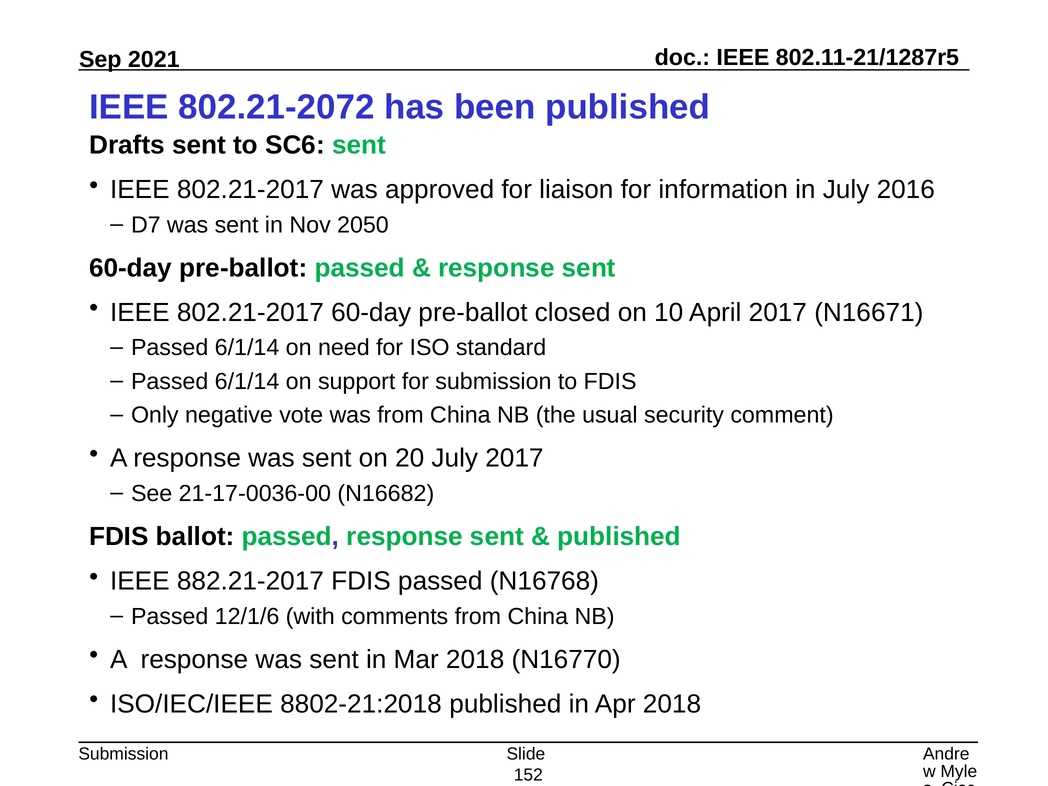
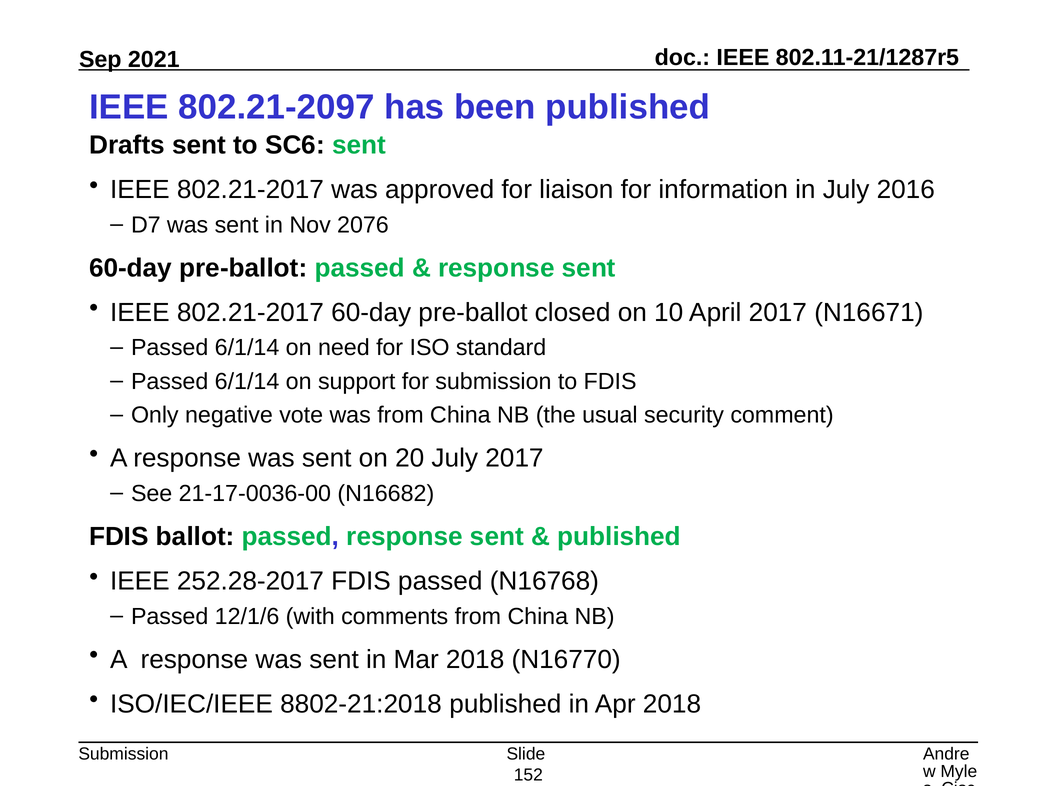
802.21-2072: 802.21-2072 -> 802.21-2097
2050: 2050 -> 2076
882.21-2017: 882.21-2017 -> 252.28-2017
